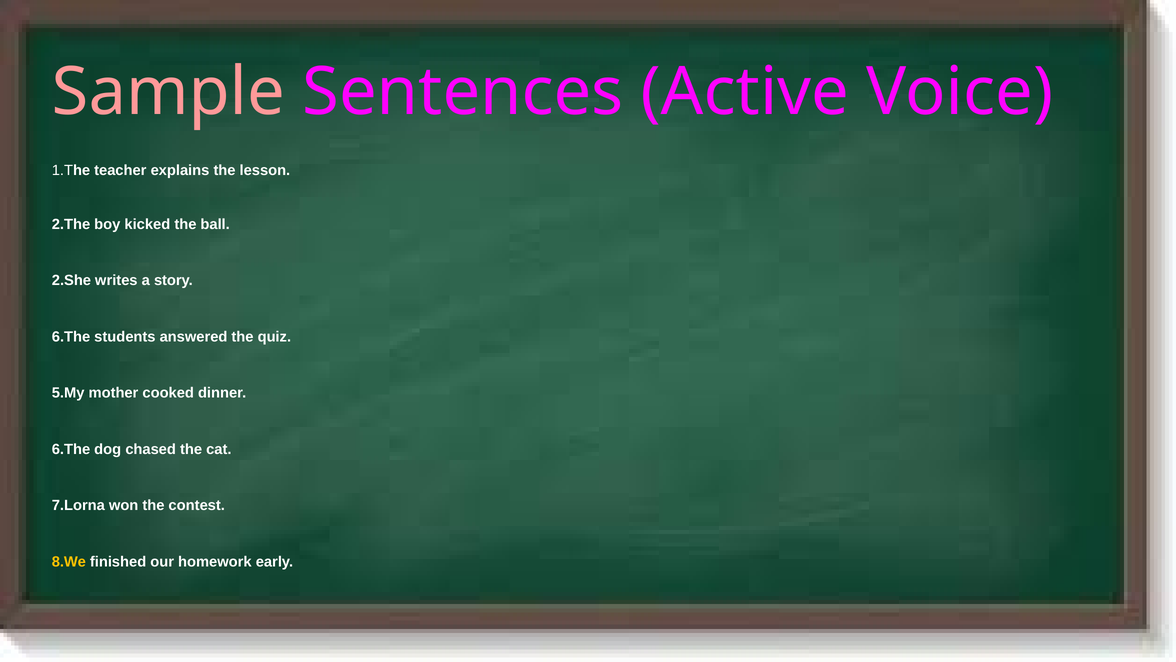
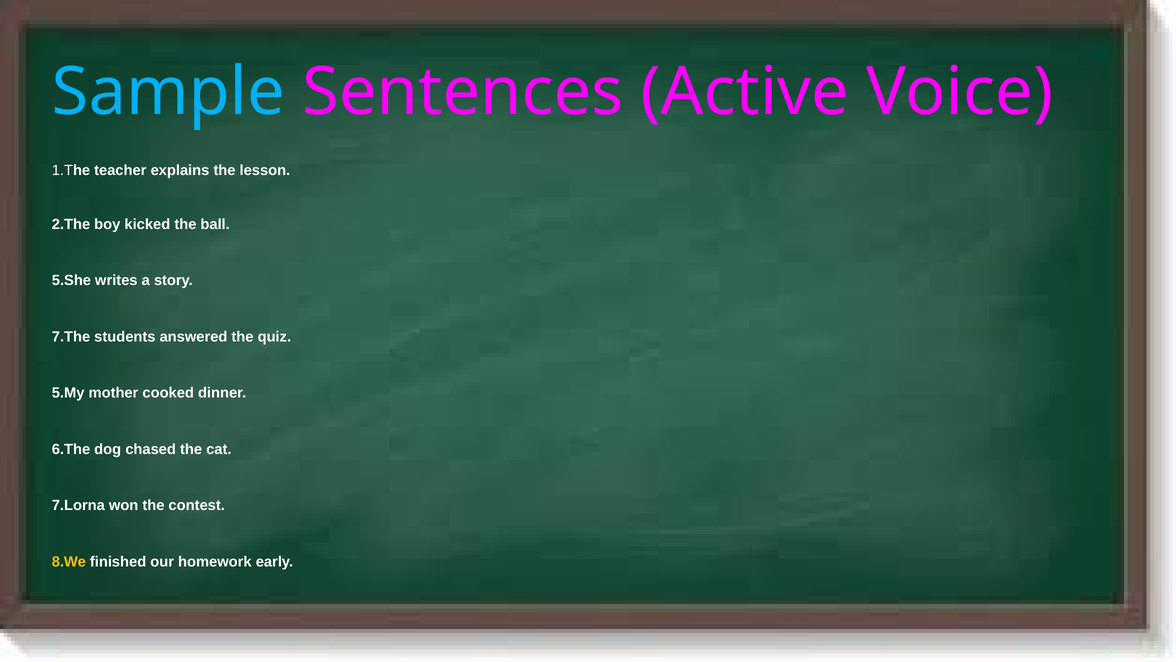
Sample colour: pink -> light blue
2.She: 2.She -> 5.She
6.The at (71, 336): 6.The -> 7.The
